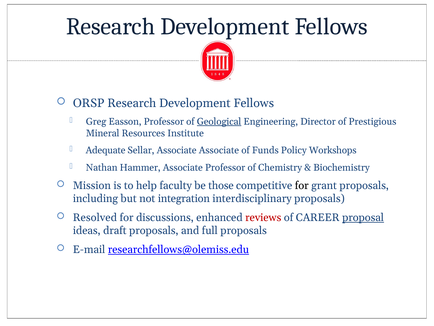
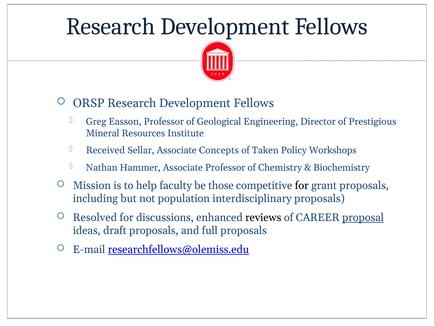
Geological underline: present -> none
Adequate: Adequate -> Received
Associate Associate: Associate -> Concepts
Funds: Funds -> Taken
integration: integration -> population
reviews colour: red -> black
